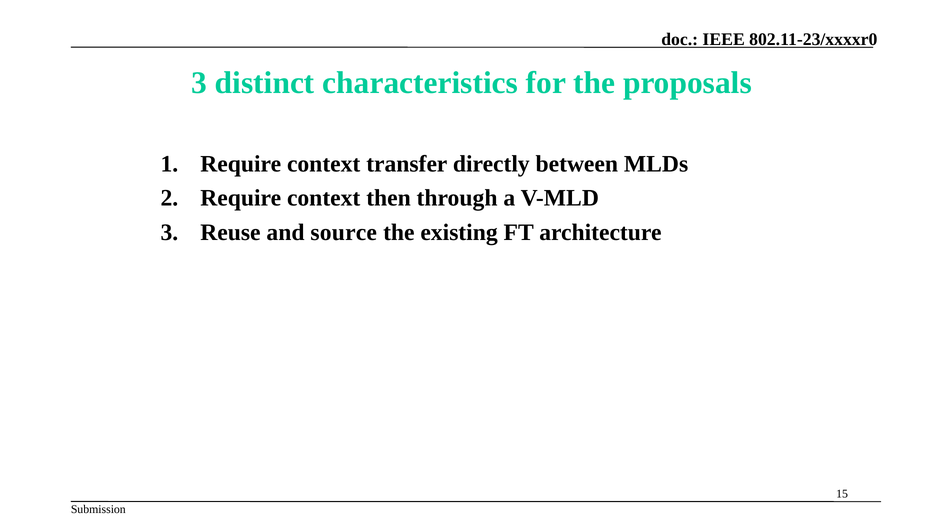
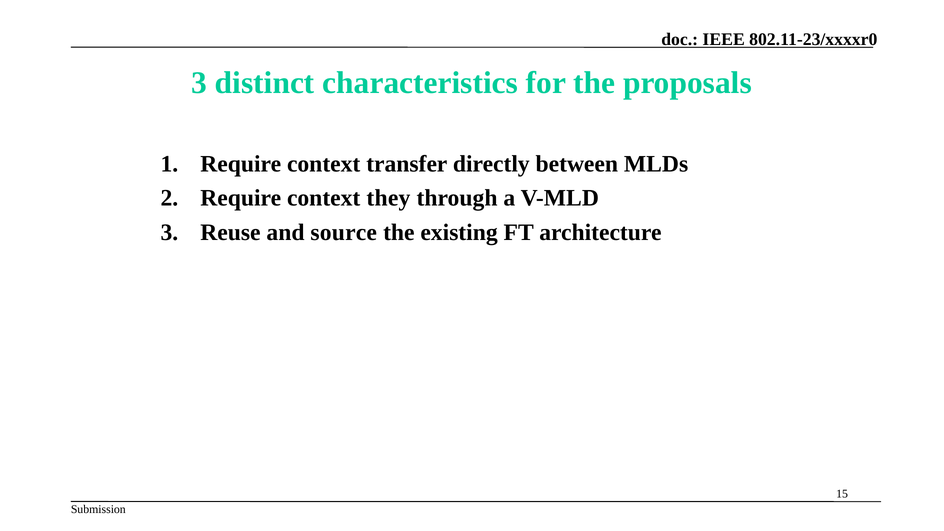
then: then -> they
